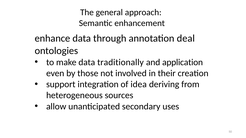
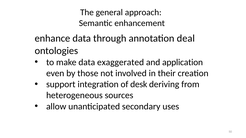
traditionally: traditionally -> exaggerated
idea: idea -> desk
